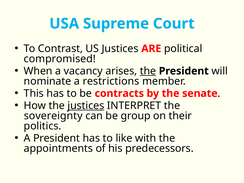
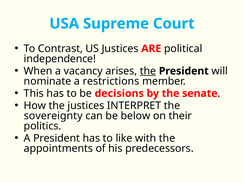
compromised: compromised -> independence
contracts: contracts -> decisions
justices at (86, 106) underline: present -> none
group: group -> below
